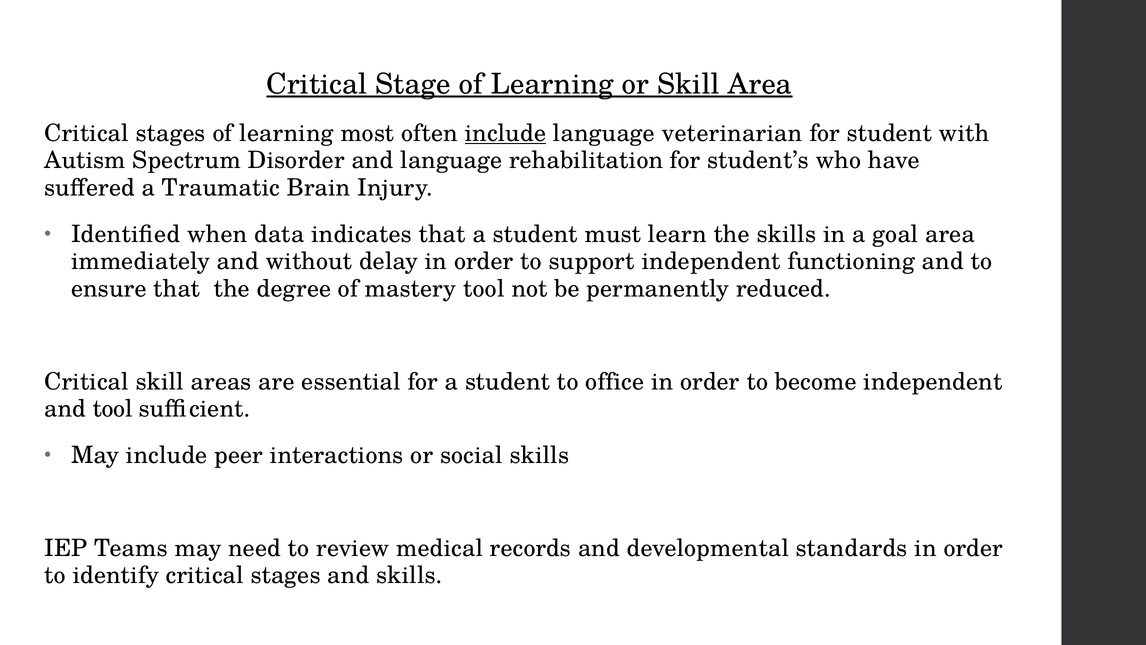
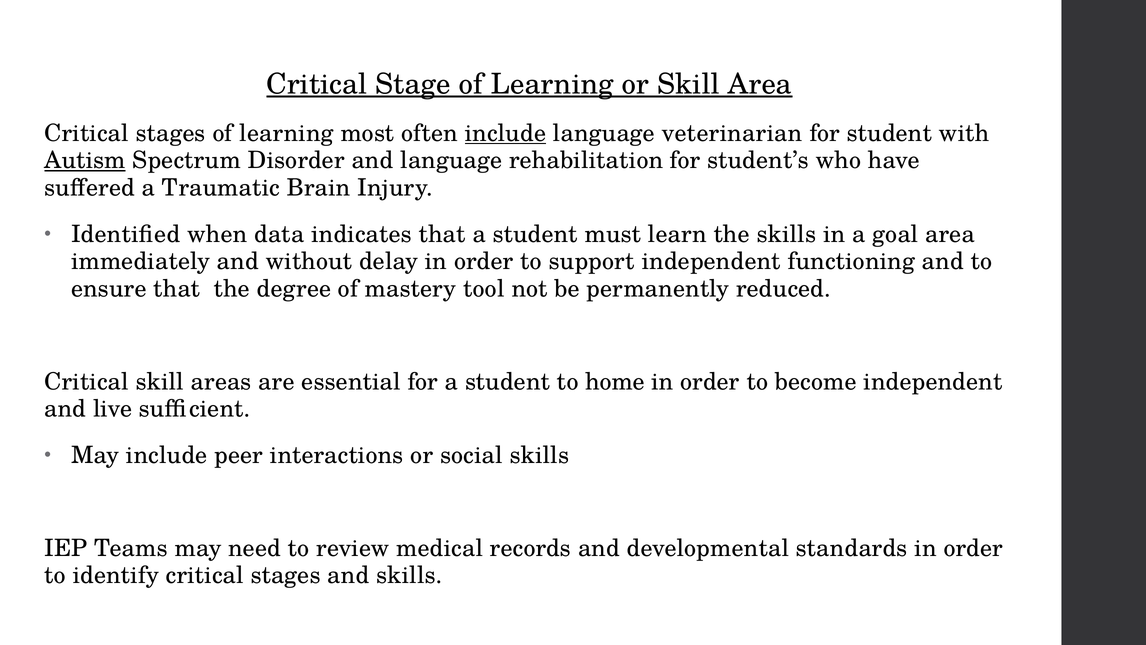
Autism underline: none -> present
office: office -> home
and tool: tool -> live
